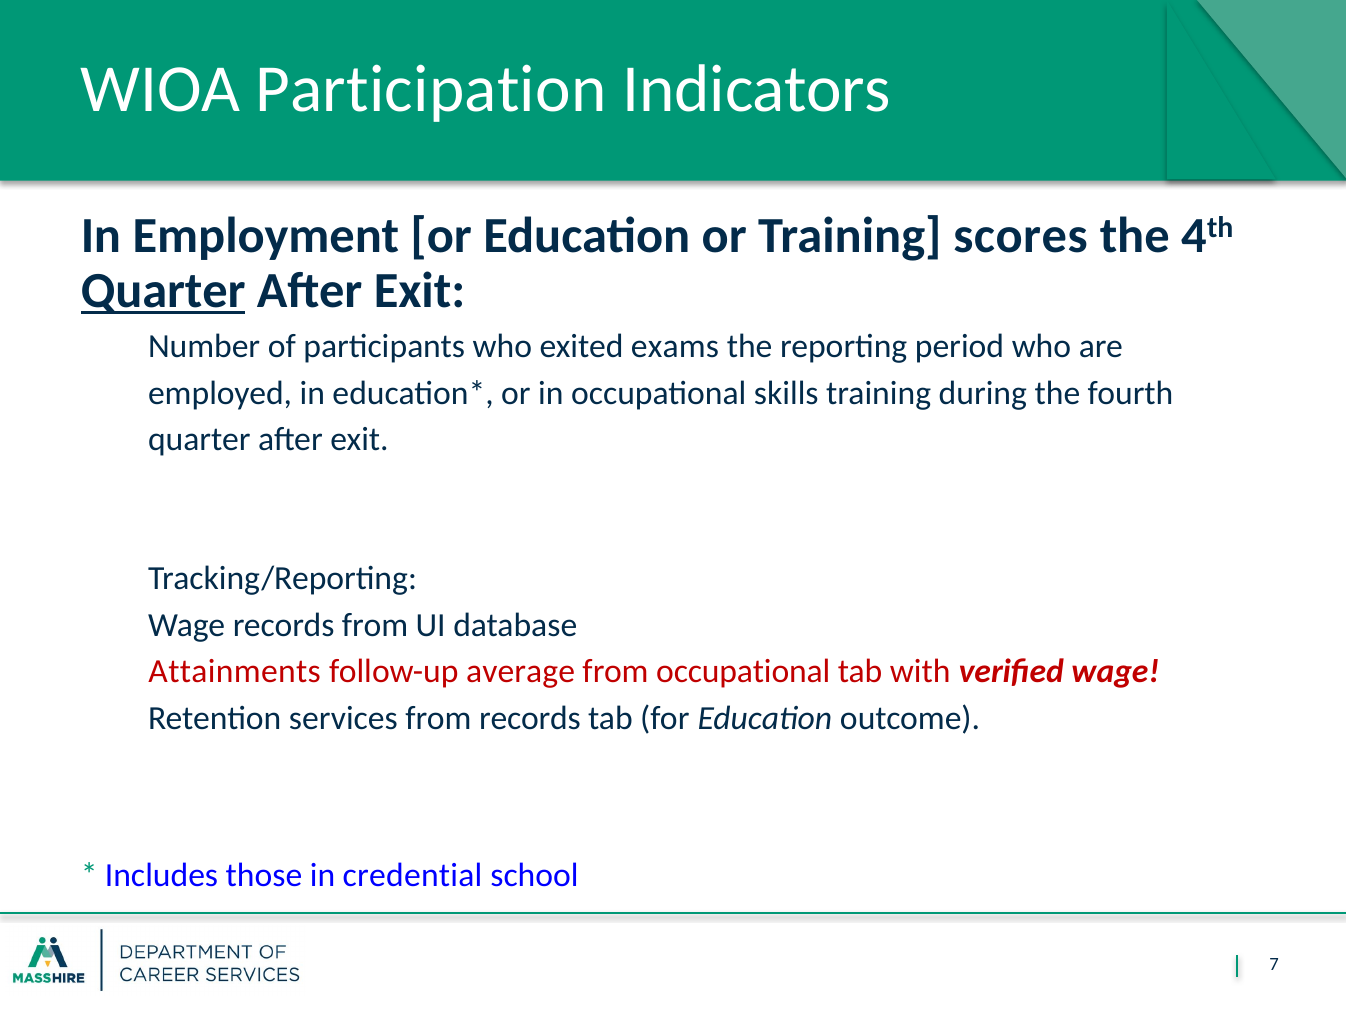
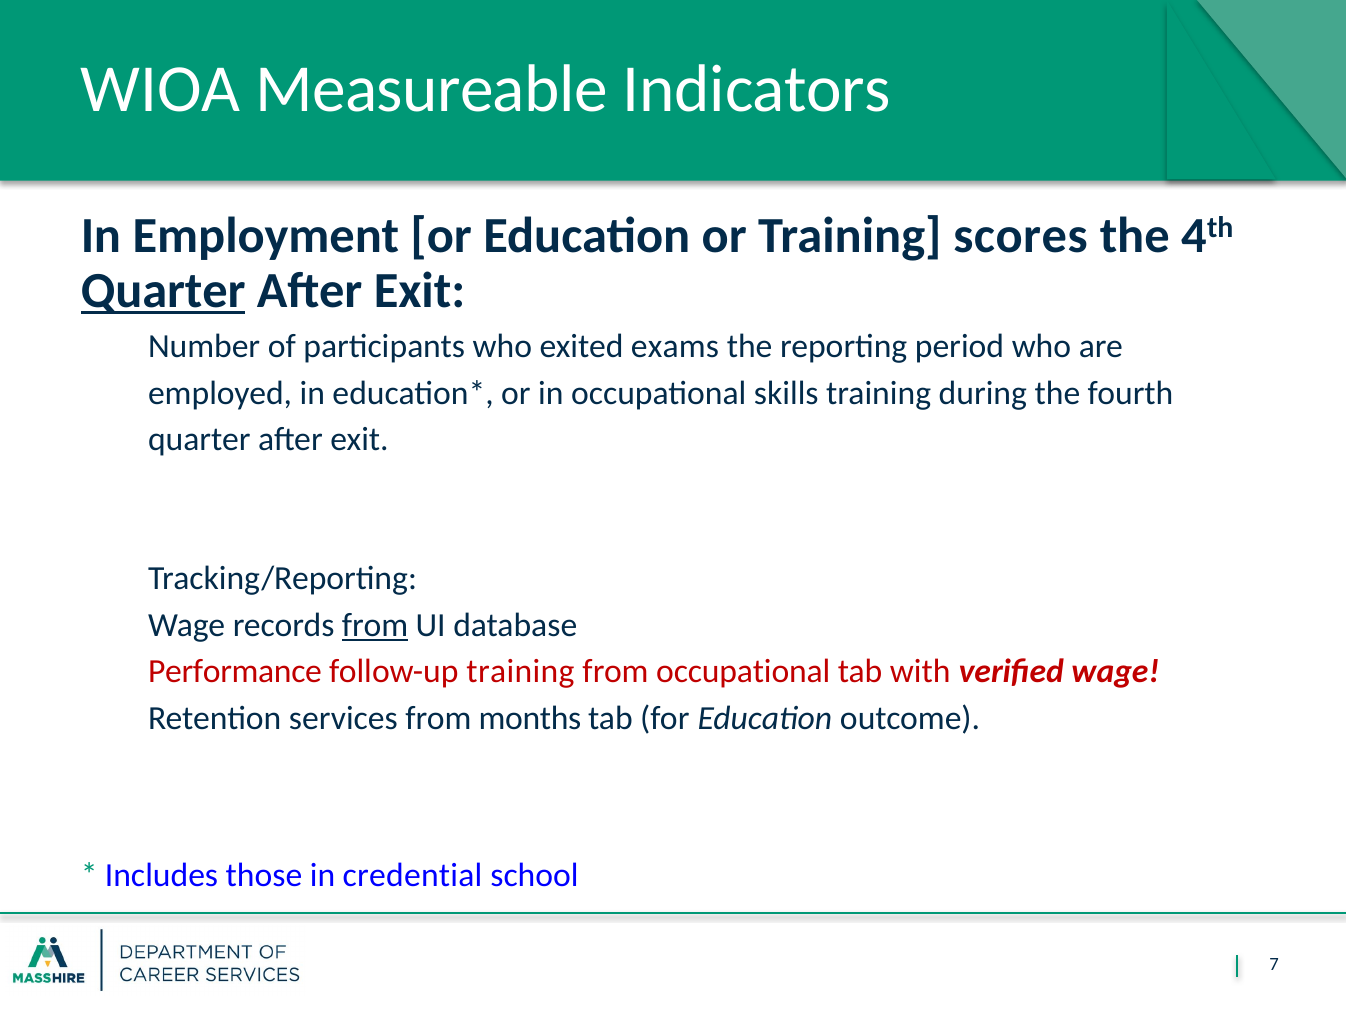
Participation: Participation -> Measureable
from at (375, 625) underline: none -> present
Attainments: Attainments -> Performance
follow-up average: average -> training
from records: records -> months
